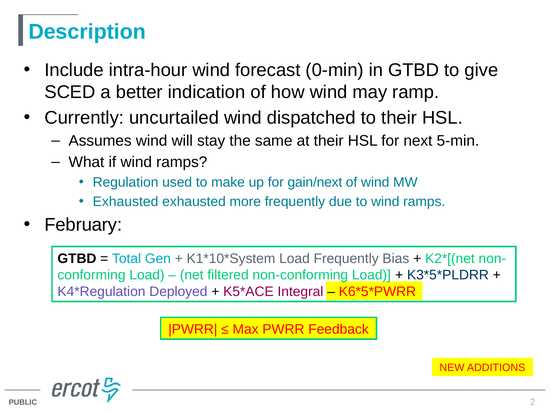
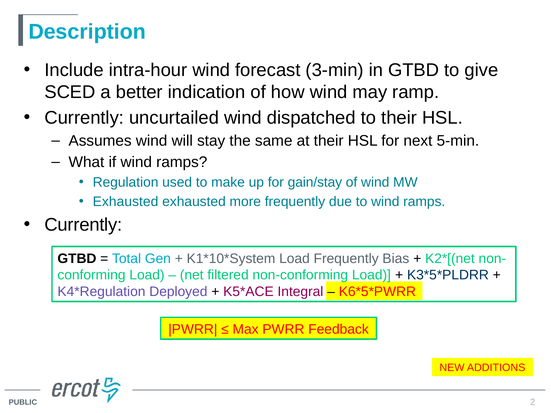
0-min: 0-min -> 3-min
gain/next: gain/next -> gain/stay
February at (83, 225): February -> Currently
